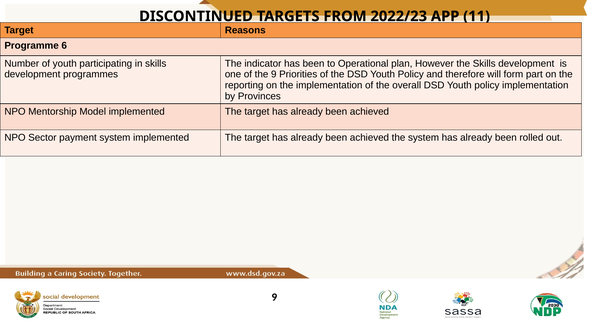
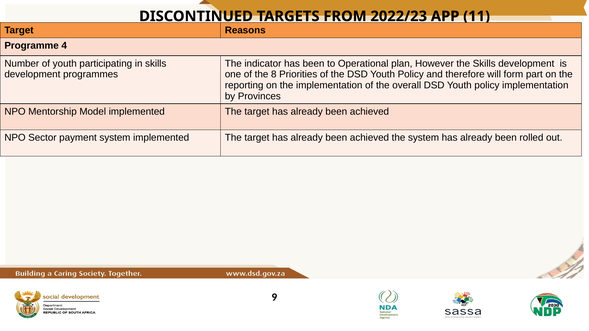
6: 6 -> 4
the 9: 9 -> 8
